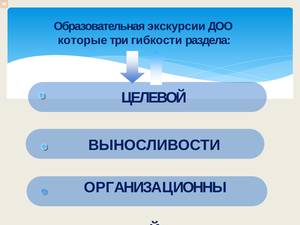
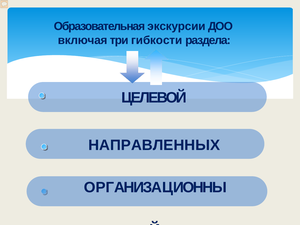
которые: которые -> включая
ВЫНОСЛИВОСТИ: ВЫНОСЛИВОСТИ -> НАПРАВЛЕННЫХ
